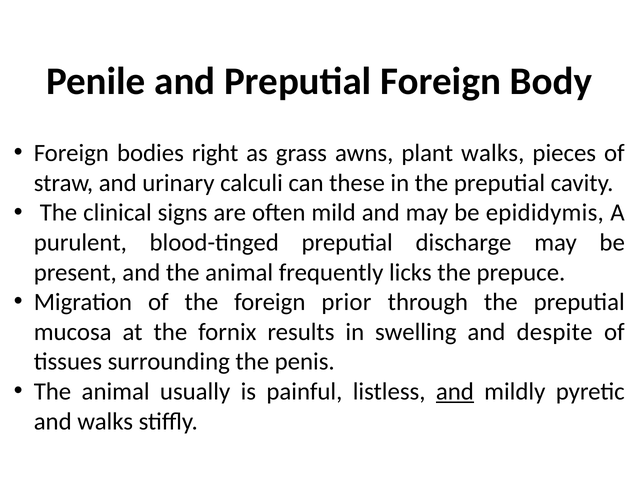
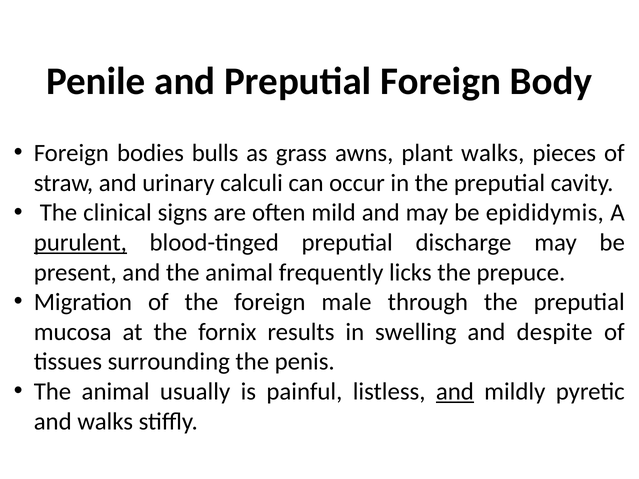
right: right -> bulls
these: these -> occur
purulent underline: none -> present
prior: prior -> male
